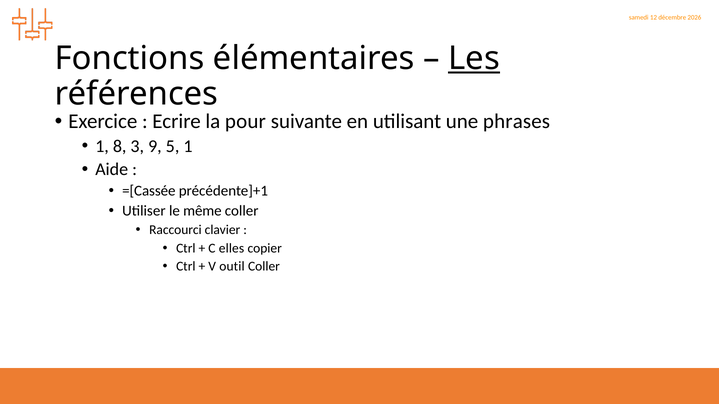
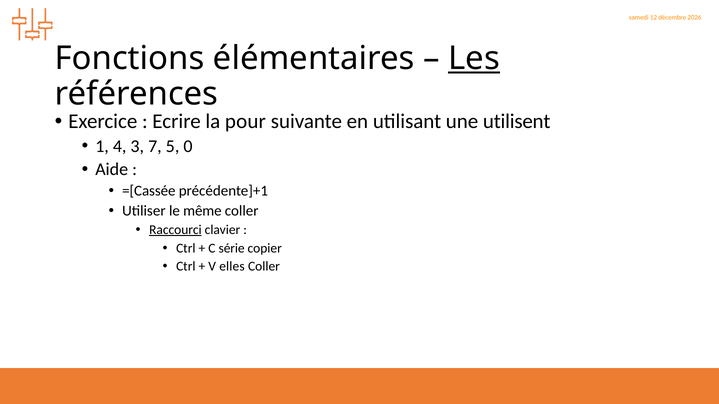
phrases: phrases -> utilisent
8: 8 -> 4
9: 9 -> 7
5 1: 1 -> 0
Raccourci underline: none -> present
elles: elles -> série
outil: outil -> elles
